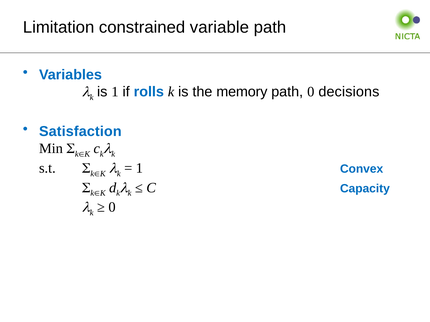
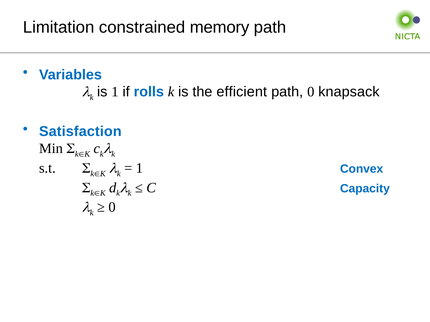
variable: variable -> memory
memory: memory -> efficient
decisions: decisions -> knapsack
